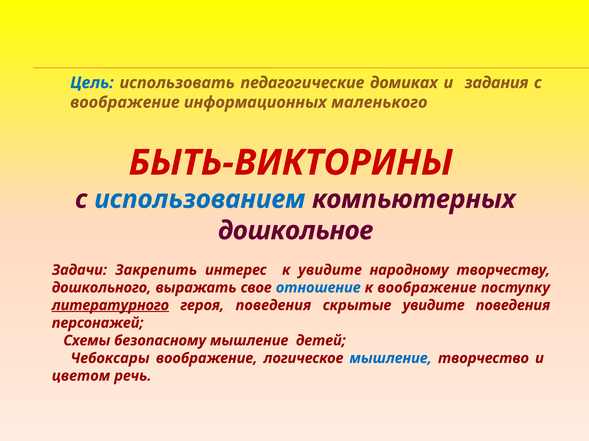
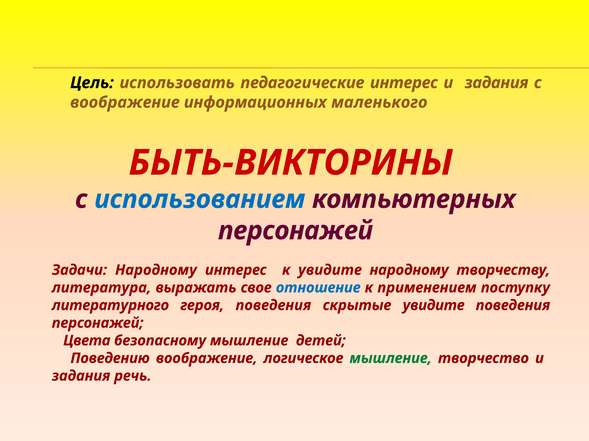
Цель colour: blue -> black
педагогические домиках: домиках -> интерес
дошкольное at (296, 231): дошкольное -> персонажей
Задачи Закрепить: Закрепить -> Народному
дошкольного: дошкольного -> литература
к воображение: воображение -> применением
литературного underline: present -> none
Схемы: Схемы -> Цвета
Чебоксары: Чебоксары -> Поведению
мышление at (391, 359) colour: blue -> green
цветом at (81, 376): цветом -> задания
